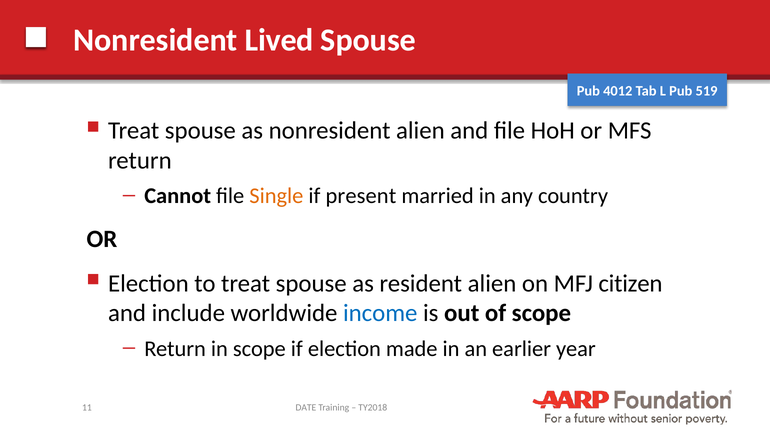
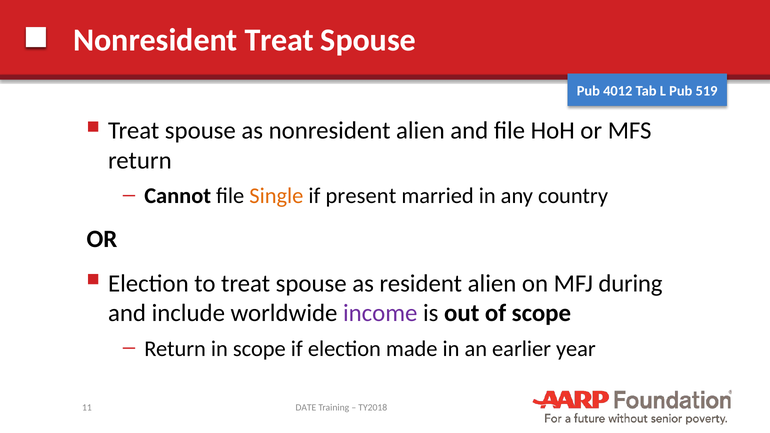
Nonresident Lived: Lived -> Treat
citizen: citizen -> during
income colour: blue -> purple
